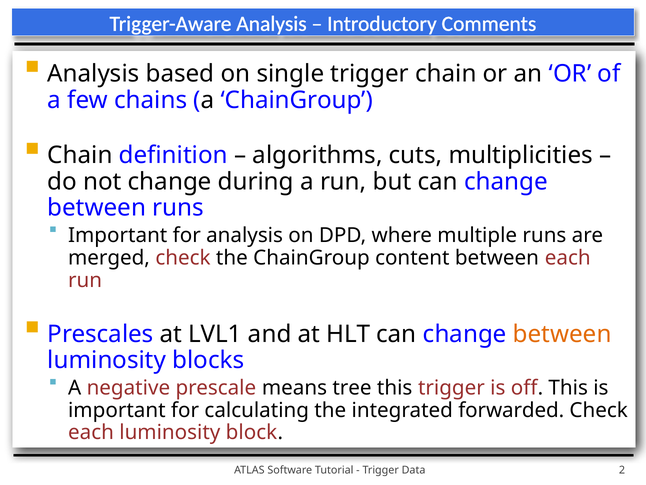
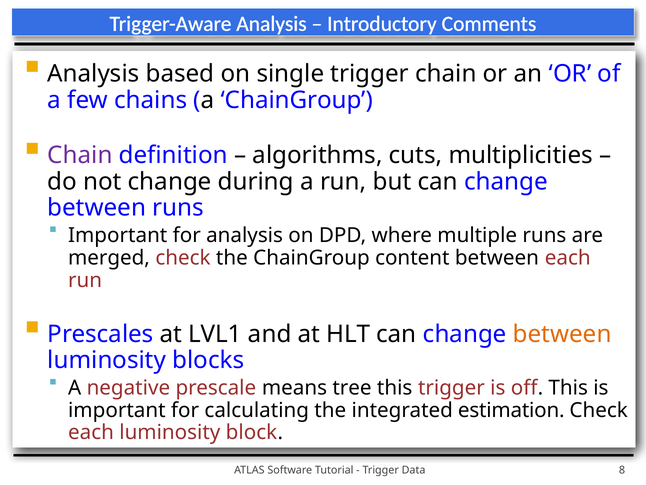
Chain at (80, 155) colour: black -> purple
forwarded: forwarded -> estimation
2: 2 -> 8
